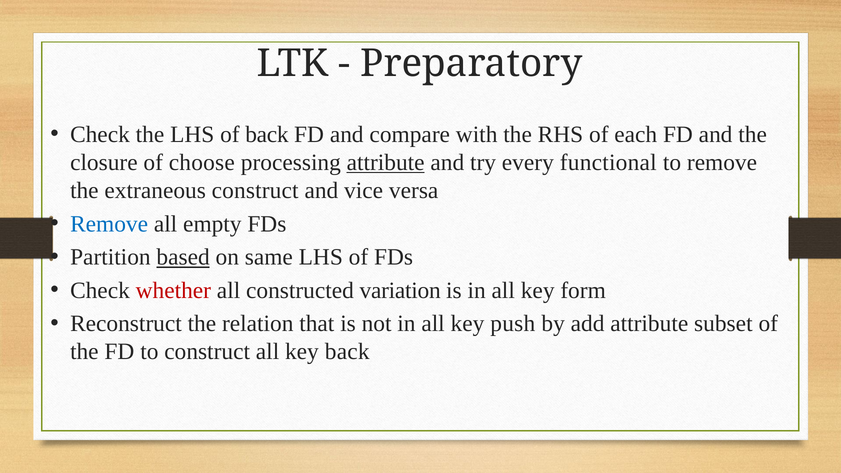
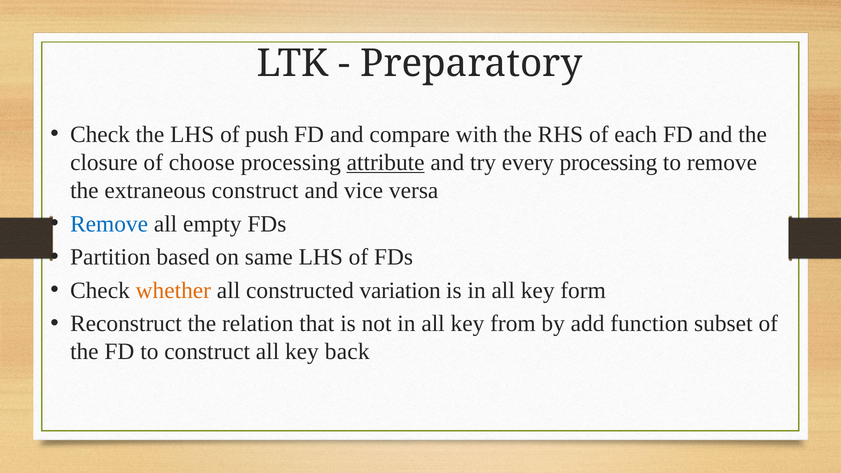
of back: back -> push
every functional: functional -> processing
based underline: present -> none
whether colour: red -> orange
push: push -> from
add attribute: attribute -> function
